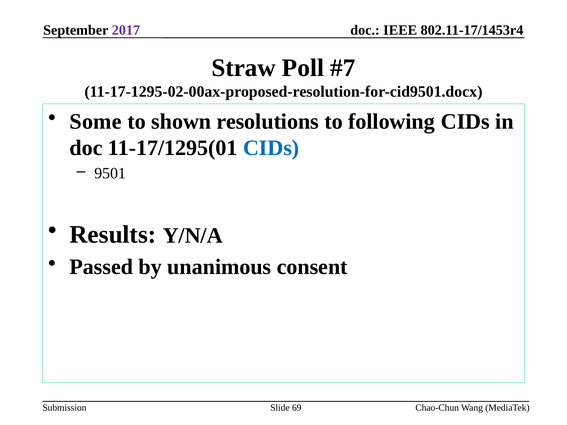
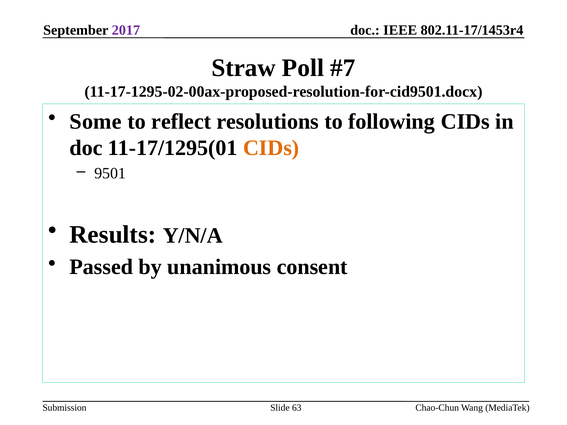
shown: shown -> reflect
CIDs at (271, 148) colour: blue -> orange
69: 69 -> 63
